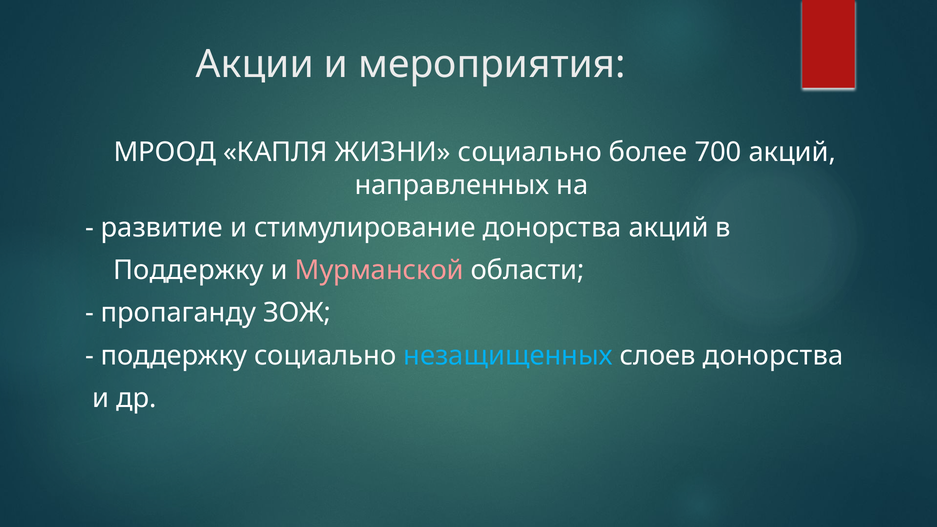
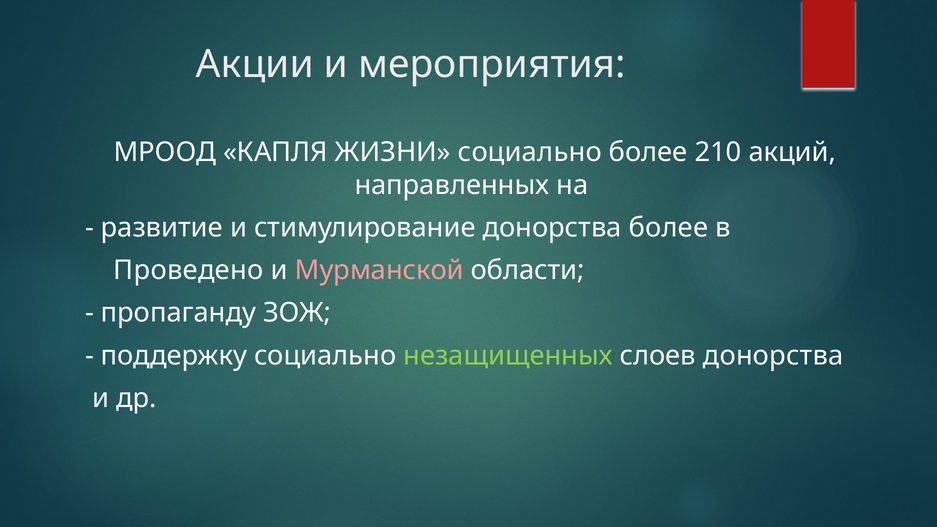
700: 700 -> 210
донорства акций: акций -> более
Поддержку at (189, 270): Поддержку -> Проведено
незащищенных colour: light blue -> light green
